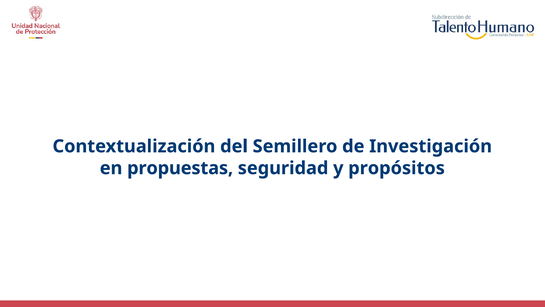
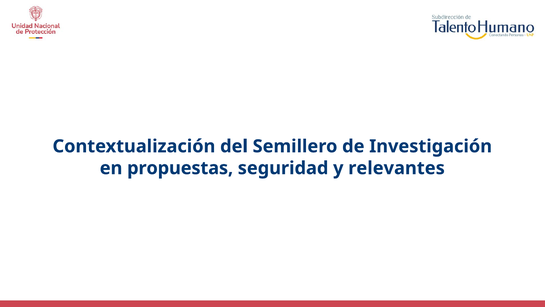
propósitos: propósitos -> relevantes
